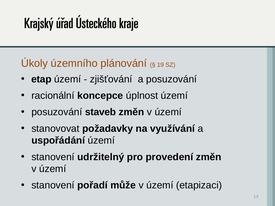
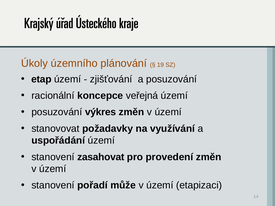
úplnost: úplnost -> veřejná
staveb: staveb -> výkres
udržitelný: udržitelný -> zasahovat
